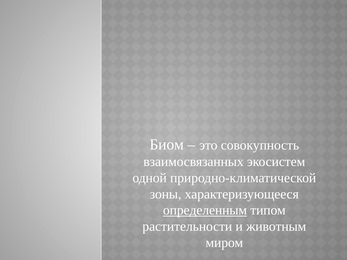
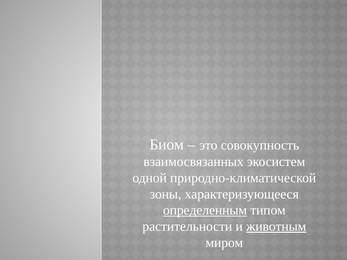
животным underline: none -> present
